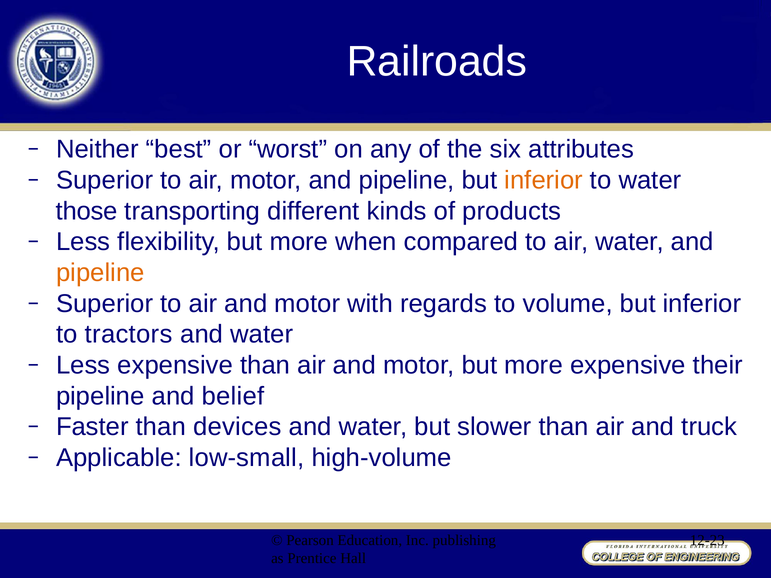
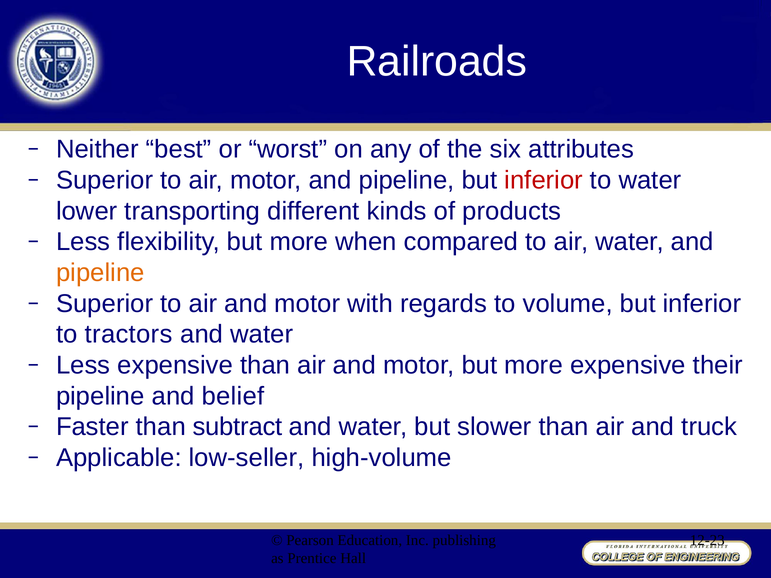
inferior at (544, 180) colour: orange -> red
those: those -> lower
devices: devices -> subtract
low-small: low-small -> low-seller
